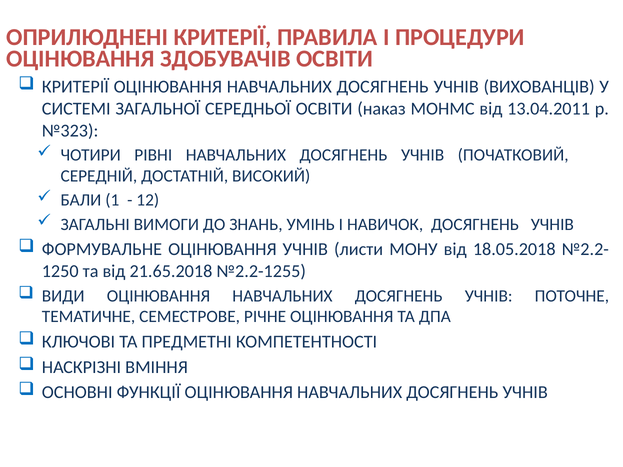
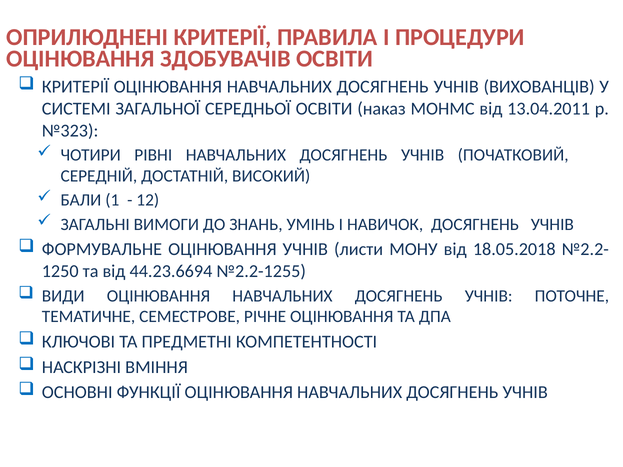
21.65.2018: 21.65.2018 -> 44.23.6694
